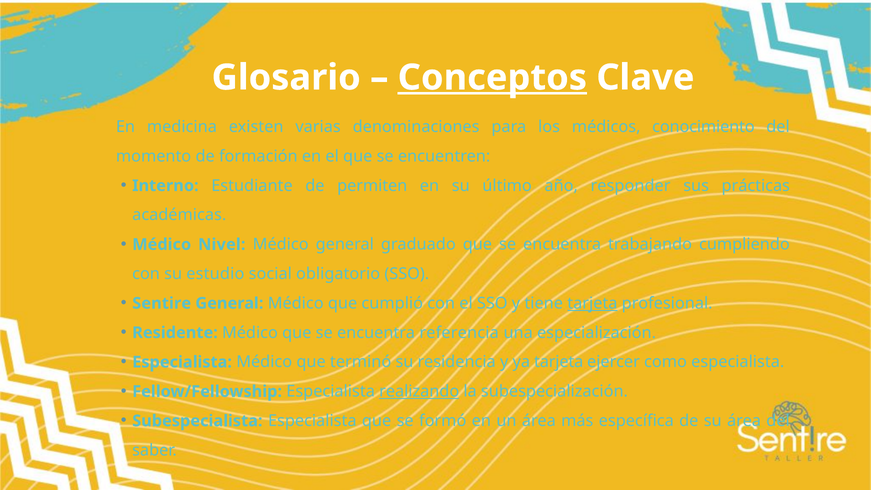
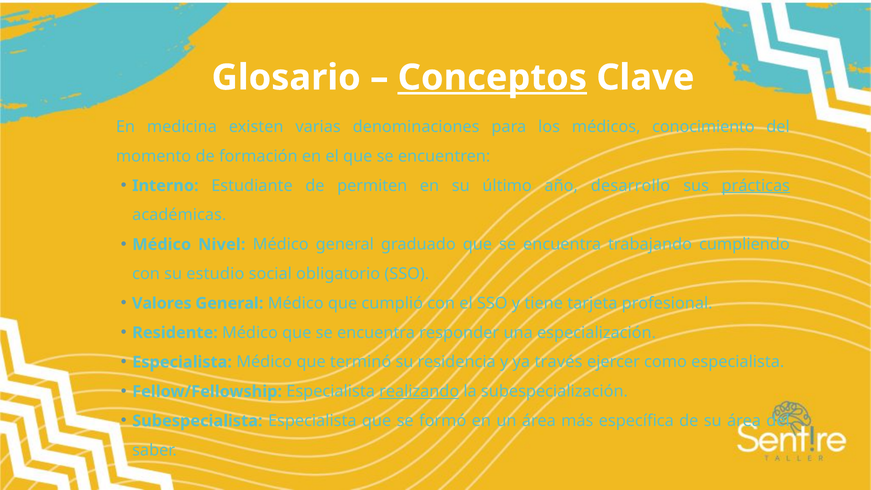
responder: responder -> desarrollo
prácticas underline: none -> present
Sentire: Sentire -> Valores
tarjeta at (592, 303) underline: present -> none
referencia: referencia -> responder
ya tarjeta: tarjeta -> través
